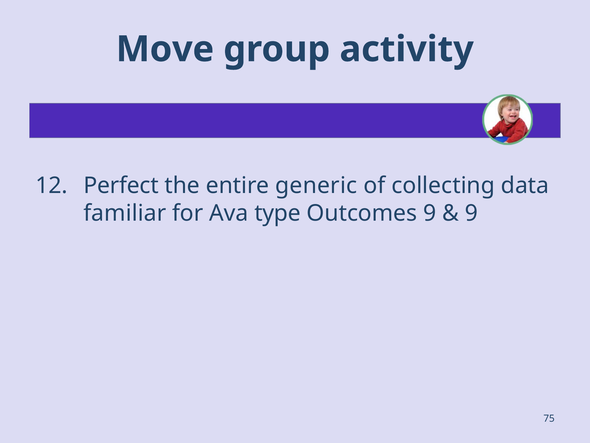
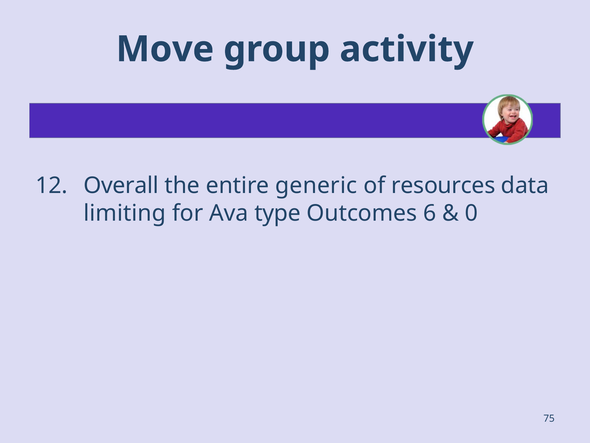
Perfect: Perfect -> Overall
collecting: collecting -> resources
familiar: familiar -> limiting
Outcomes 9: 9 -> 6
9 at (471, 213): 9 -> 0
